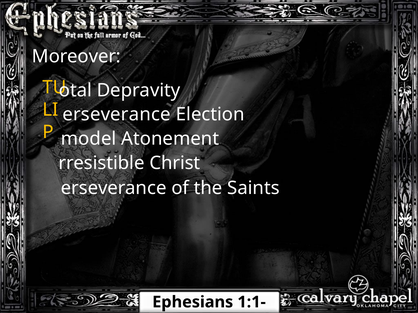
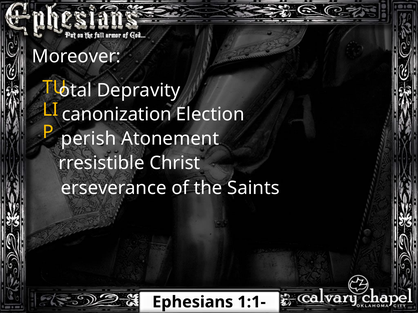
erseverance at (117, 115): erseverance -> canonization
model: model -> perish
